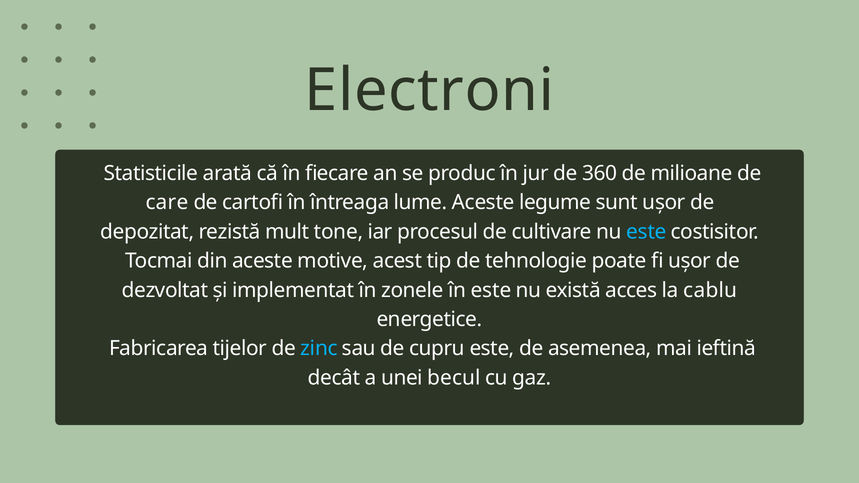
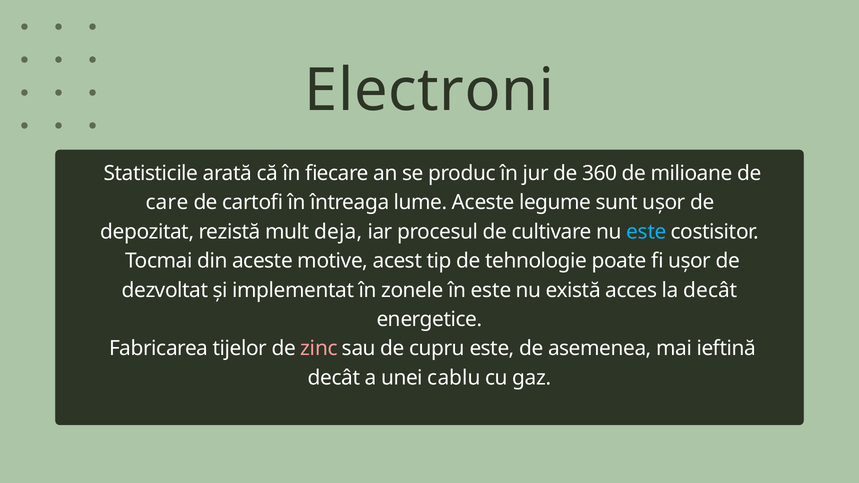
tone: tone -> deja
la cablu: cablu -> decât
zinc colour: light blue -> pink
becul: becul -> cablu
